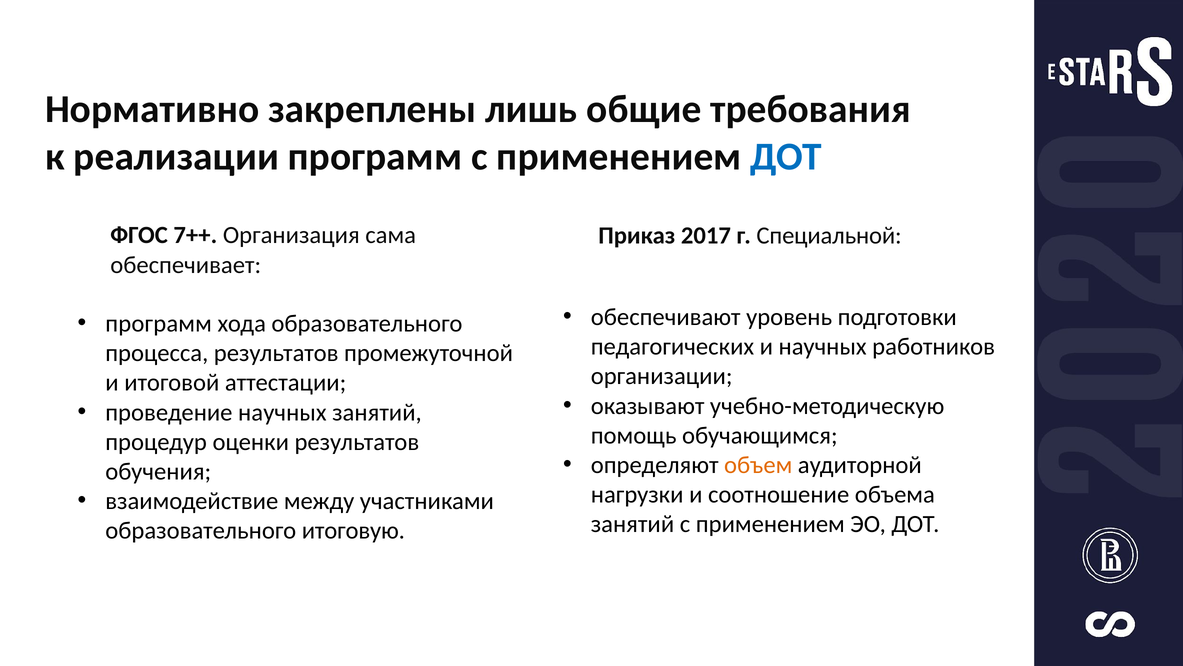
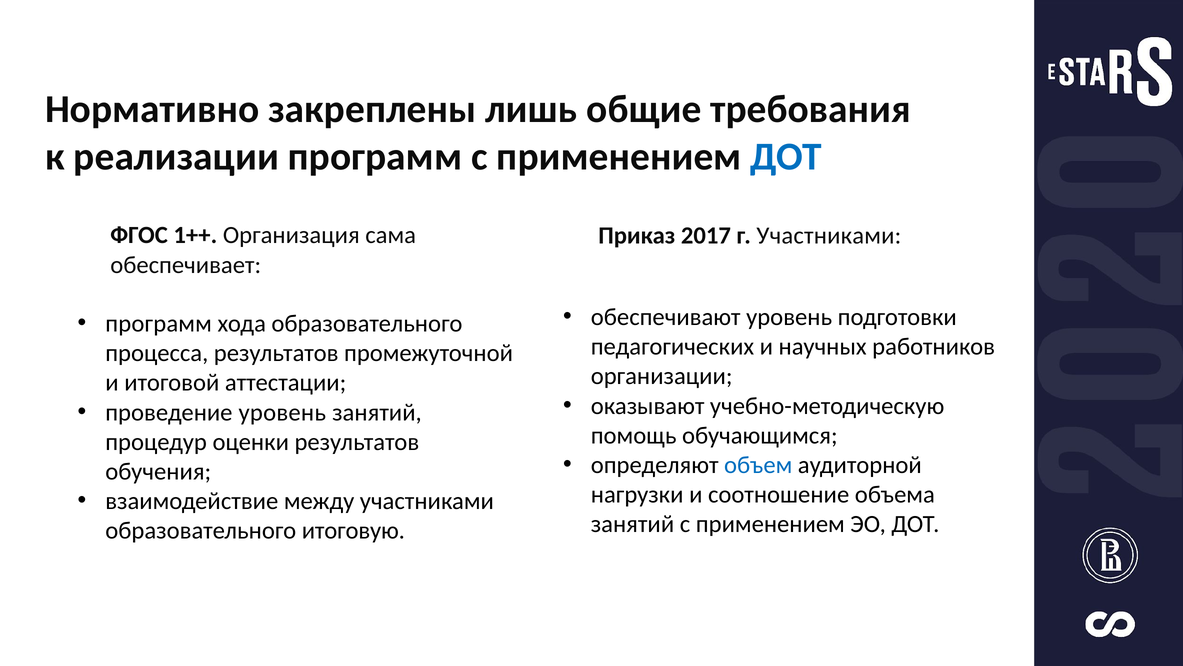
7++: 7++ -> 1++
г Специальной: Специальной -> Участниками
проведение научных: научных -> уровень
объем colour: orange -> blue
